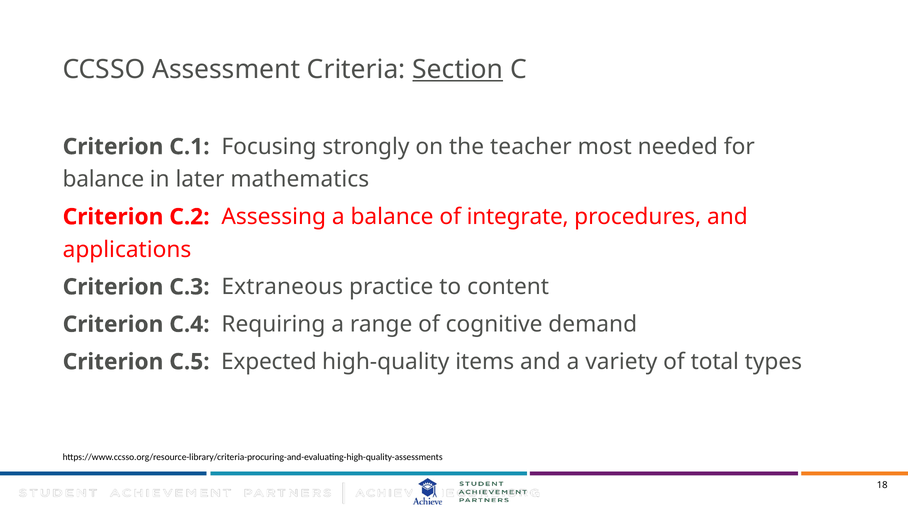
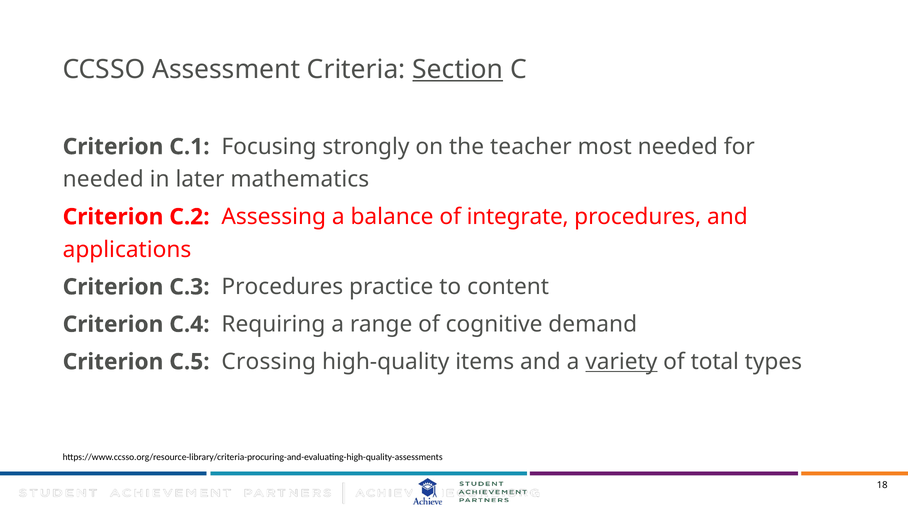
balance at (103, 179): balance -> needed
C.3 Extraneous: Extraneous -> Procedures
Expected: Expected -> Crossing
variety underline: none -> present
